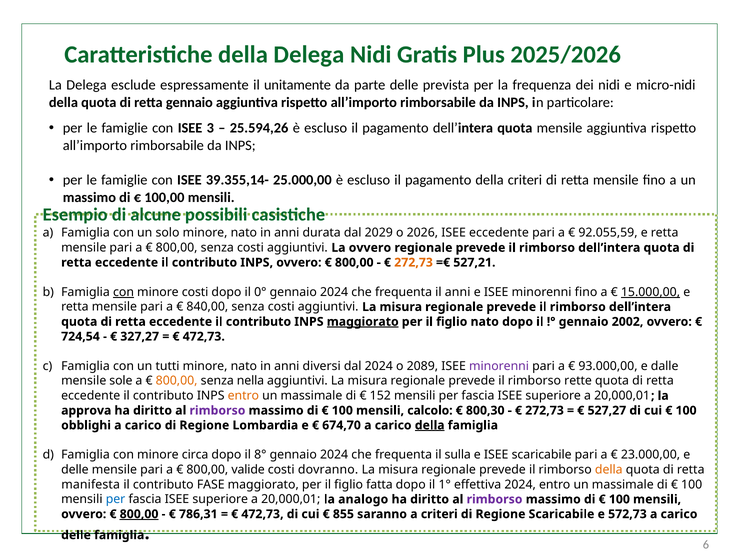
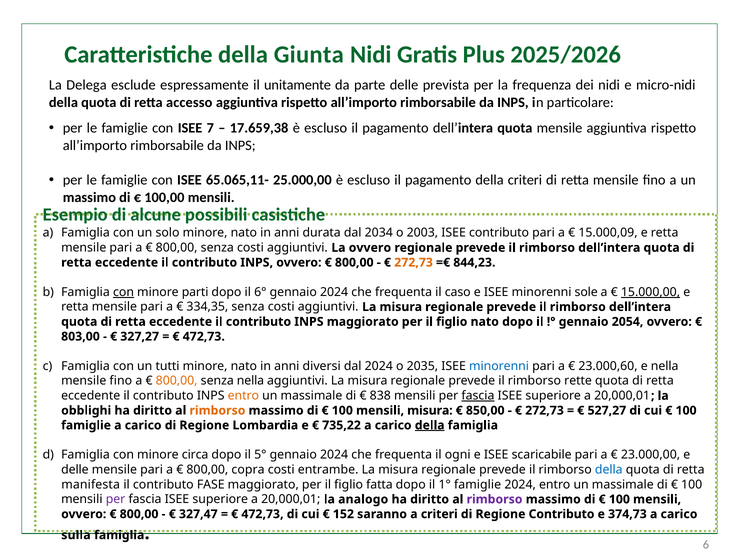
della Delega: Delega -> Giunta
retta gennaio: gennaio -> accesso
3: 3 -> 7
25.594,26: 25.594,26 -> 17.659,38
39.355,14-: 39.355,14- -> 65.065,11-
2029: 2029 -> 2034
2026: 2026 -> 2003
ISEE eccedente: eccedente -> contributo
92.055,59: 92.055,59 -> 15.000,09
527,21: 527,21 -> 844,23
minore costi: costi -> parti
0°: 0° -> 6°
il anni: anni -> caso
minorenni fino: fino -> sole
840,00: 840,00 -> 334,35
maggiorato at (363, 321) underline: present -> none
2002: 2002 -> 2054
724,54: 724,54 -> 803,00
2089: 2089 -> 2035
minorenni at (499, 366) colour: purple -> blue
93.000,00: 93.000,00 -> 23.000,60
e dalle: dalle -> nella
sole at (121, 380): sole -> fino
152: 152 -> 838
fascia at (478, 395) underline: none -> present
approva: approva -> obblighi
rimborso at (217, 410) colour: purple -> orange
mensili calcolo: calcolo -> misura
800,30: 800,30 -> 850,00
obblighi at (86, 425): obblighi -> famiglie
674,70: 674,70 -> 735,22
8°: 8° -> 5°
sulla: sulla -> ogni
valide: valide -> copra
dovranno: dovranno -> entrambe
della at (609, 469) colour: orange -> blue
1° effettiva: effettiva -> famiglie
per at (116, 499) colour: blue -> purple
800,00 at (139, 513) underline: present -> none
786,31: 786,31 -> 327,47
855: 855 -> 152
Regione Scaricabile: Scaricabile -> Contributo
572,73: 572,73 -> 374,73
delle at (76, 534): delle -> sulla
